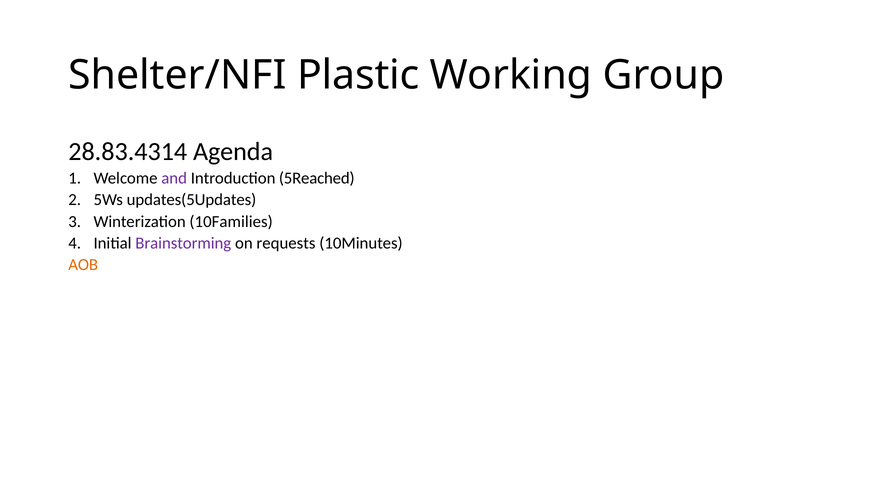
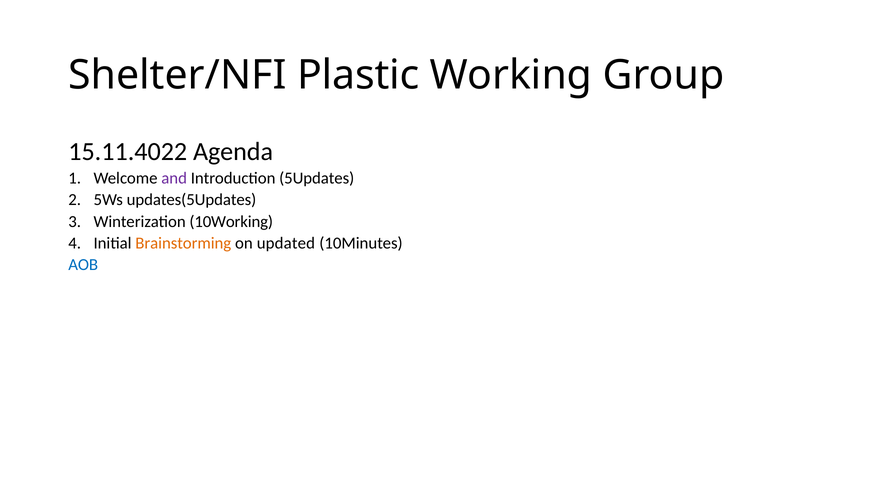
28.83.4314: 28.83.4314 -> 15.11.4022
5Reached: 5Reached -> 5Updates
10Families: 10Families -> 10Working
Brainstorming colour: purple -> orange
requests: requests -> updated
AOB colour: orange -> blue
